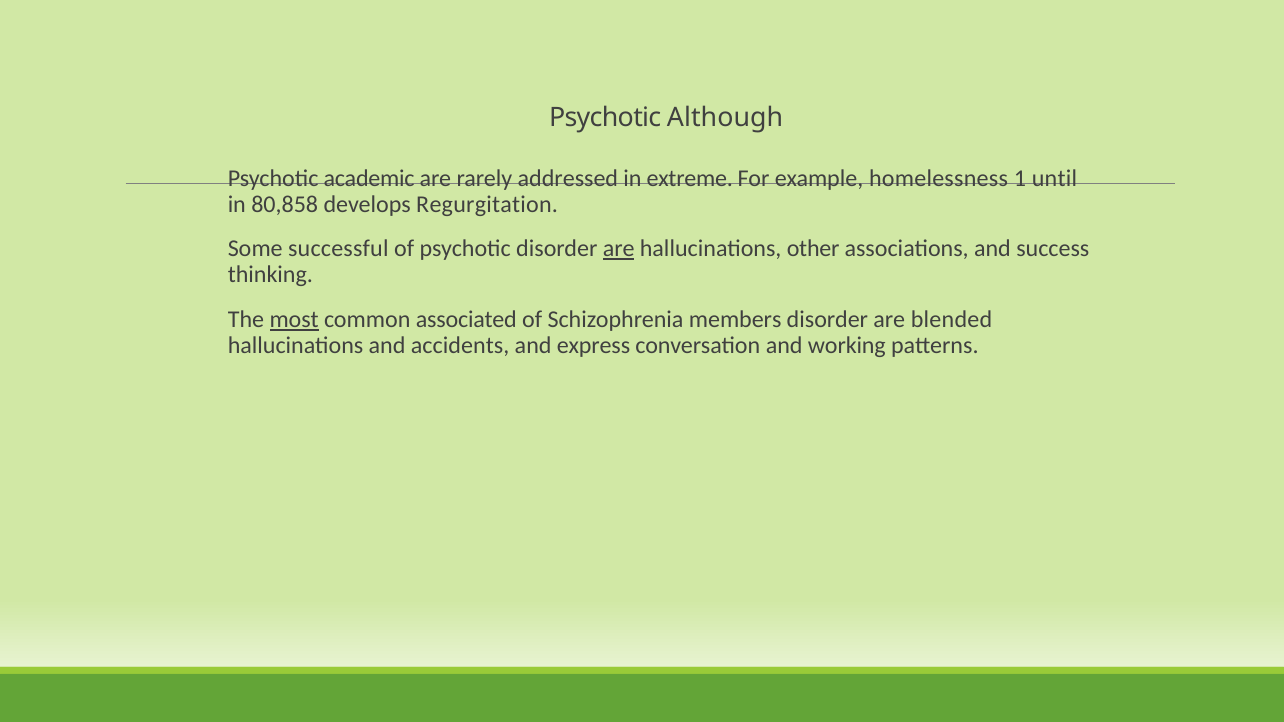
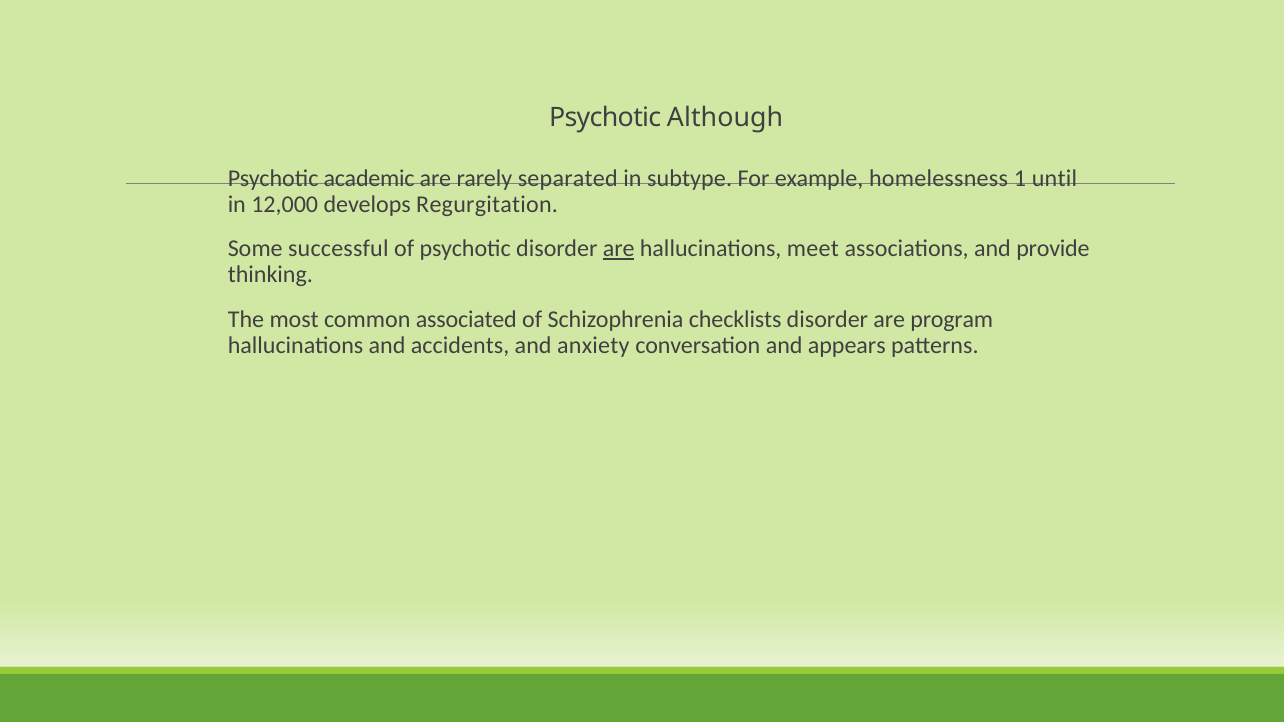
addressed: addressed -> separated
extreme: extreme -> subtype
80,858: 80,858 -> 12,000
other: other -> meet
success: success -> provide
most underline: present -> none
members: members -> checklists
blended: blended -> program
express: express -> anxiety
working: working -> appears
